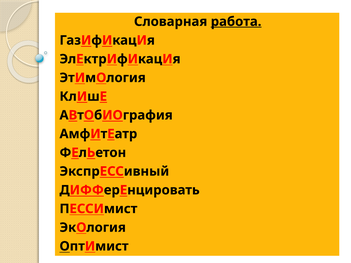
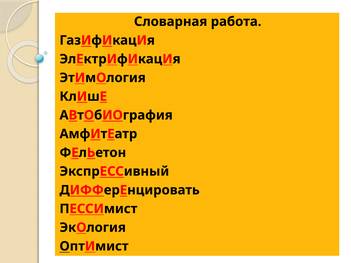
работа underline: present -> none
